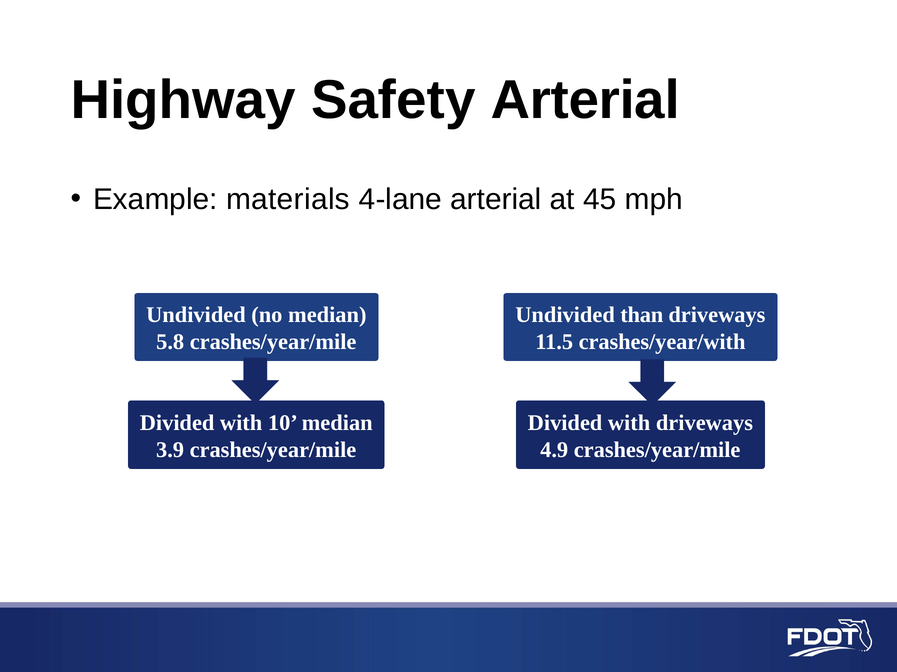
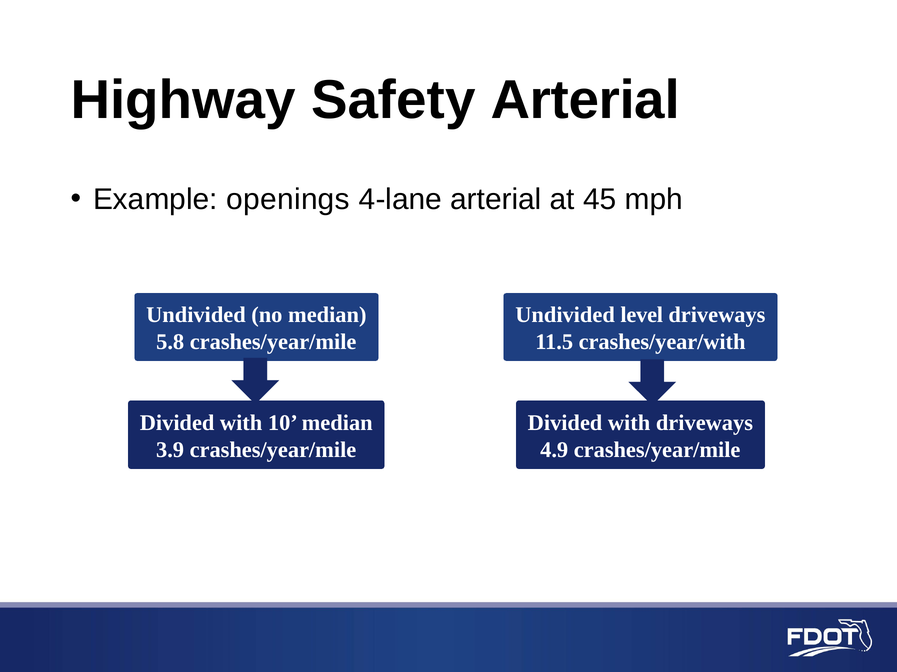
materials: materials -> openings
than: than -> level
